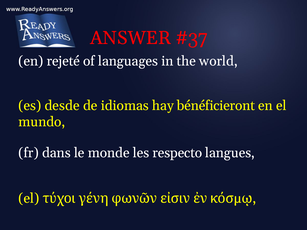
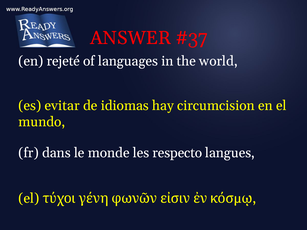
desde: desde -> evitar
bénéficieront: bénéficieront -> circumcision
